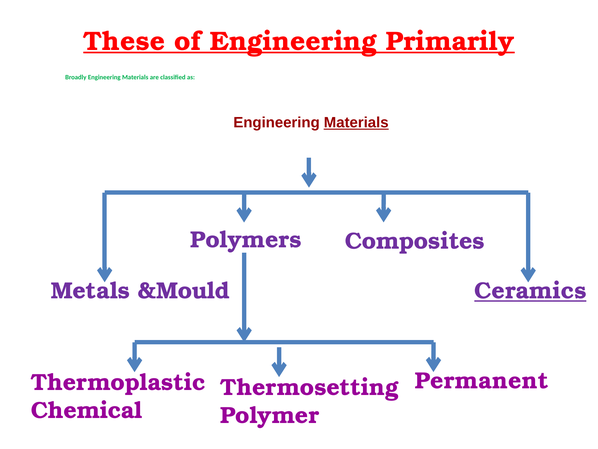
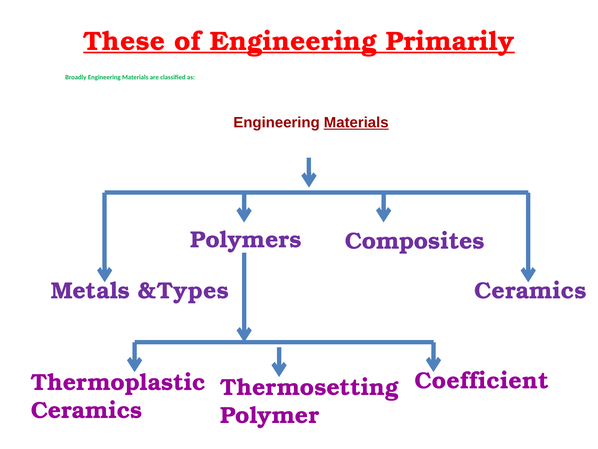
&Mould: &Mould -> &Types
Ceramics at (530, 291) underline: present -> none
Permanent: Permanent -> Coefficient
Chemical at (87, 410): Chemical -> Ceramics
